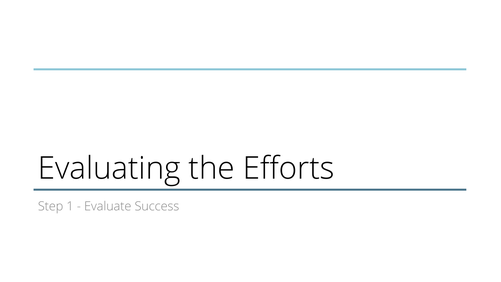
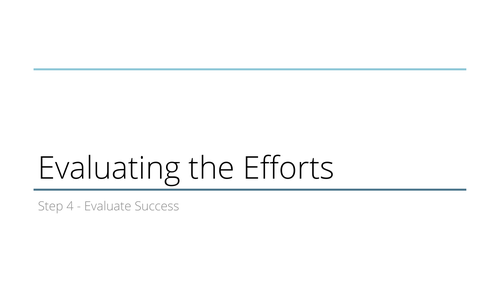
1: 1 -> 4
